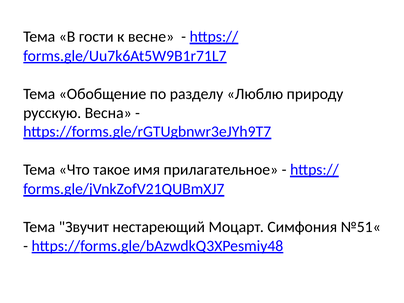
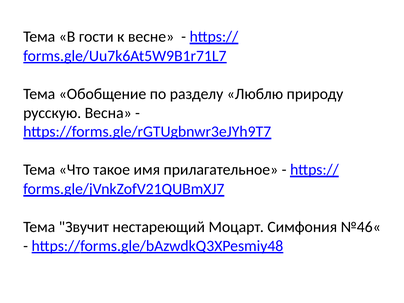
№51«: №51« -> №46«
